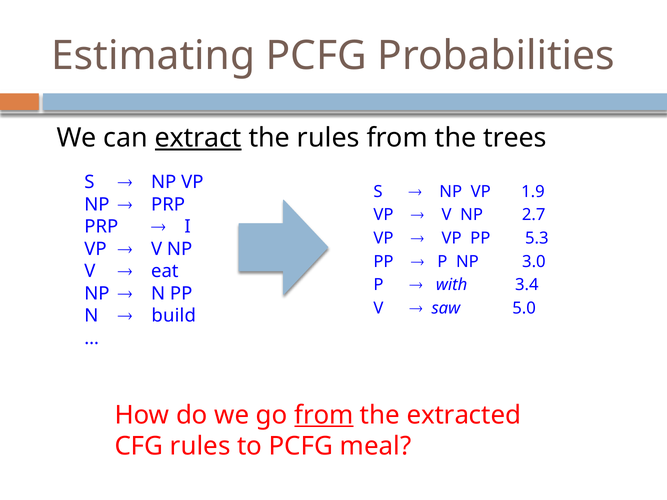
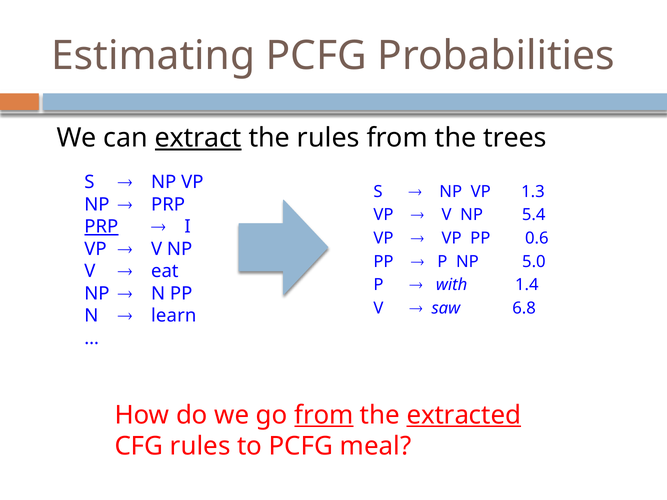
1.9: 1.9 -> 1.3
2.7: 2.7 -> 5.4
PRP at (101, 227) underline: none -> present
5.3: 5.3 -> 0.6
3.0: 3.0 -> 5.0
3.4: 3.4 -> 1.4
5.0: 5.0 -> 6.8
build: build -> learn
extracted underline: none -> present
